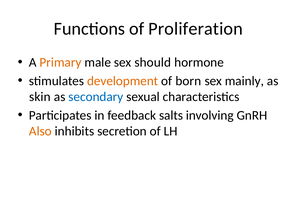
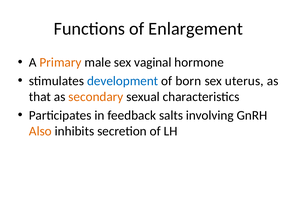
Proliferation: Proliferation -> Enlargement
should: should -> vaginal
development colour: orange -> blue
mainly: mainly -> uterus
skin: skin -> that
secondary colour: blue -> orange
